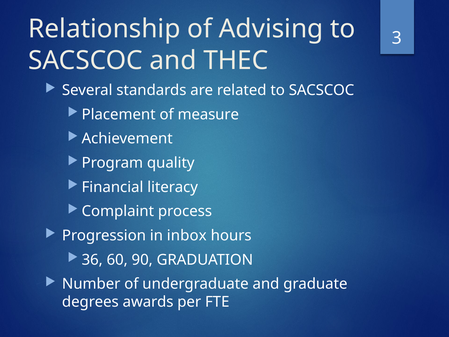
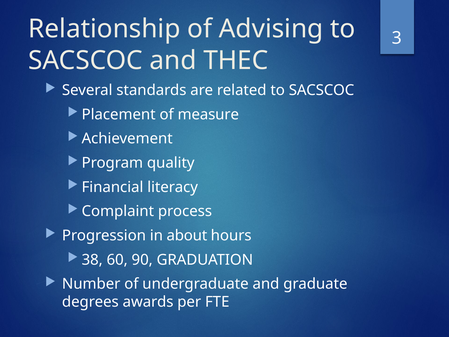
inbox: inbox -> about
36: 36 -> 38
